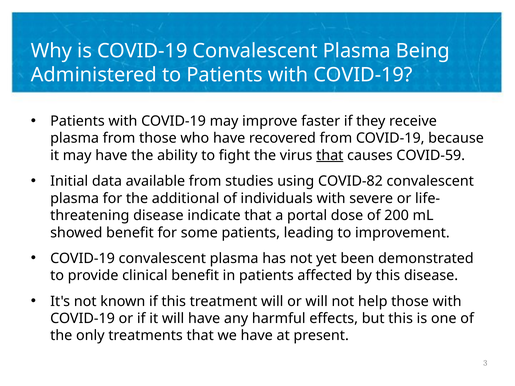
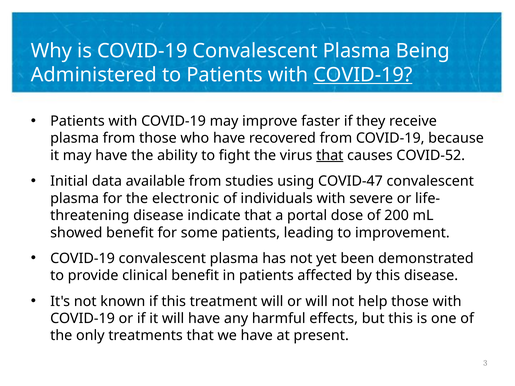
COVID-19 at (363, 75) underline: none -> present
COVID-59: COVID-59 -> COVID-52
COVID-82: COVID-82 -> COVID-47
additional: additional -> electronic
